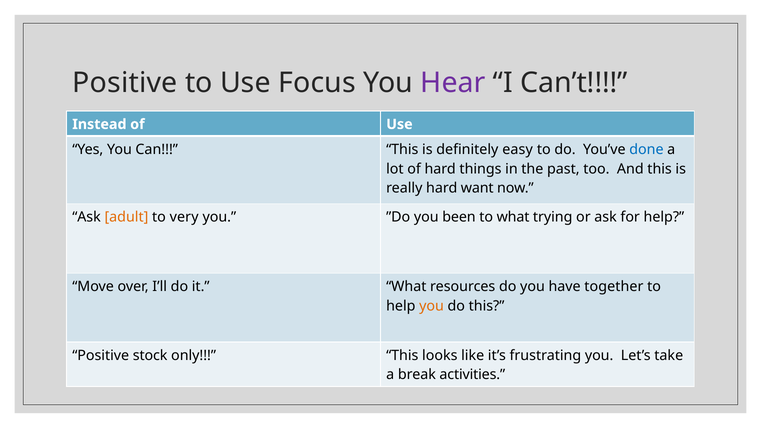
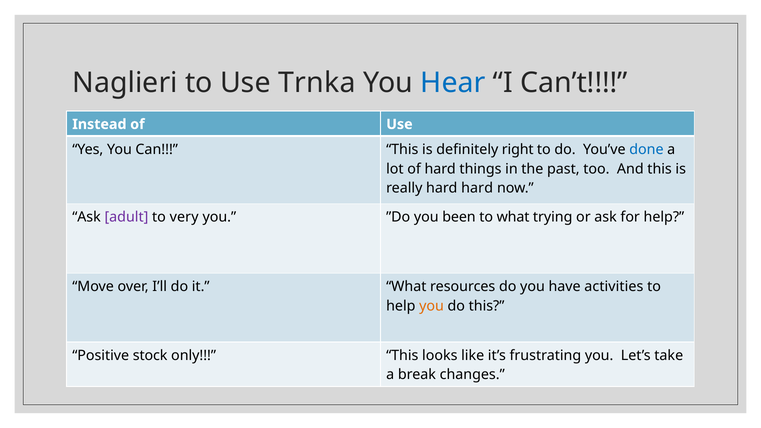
Positive at (125, 83): Positive -> Naglieri
Focus: Focus -> Trnka
Hear colour: purple -> blue
easy: easy -> right
hard want: want -> hard
adult colour: orange -> purple
together: together -> activities
activities: activities -> changes
